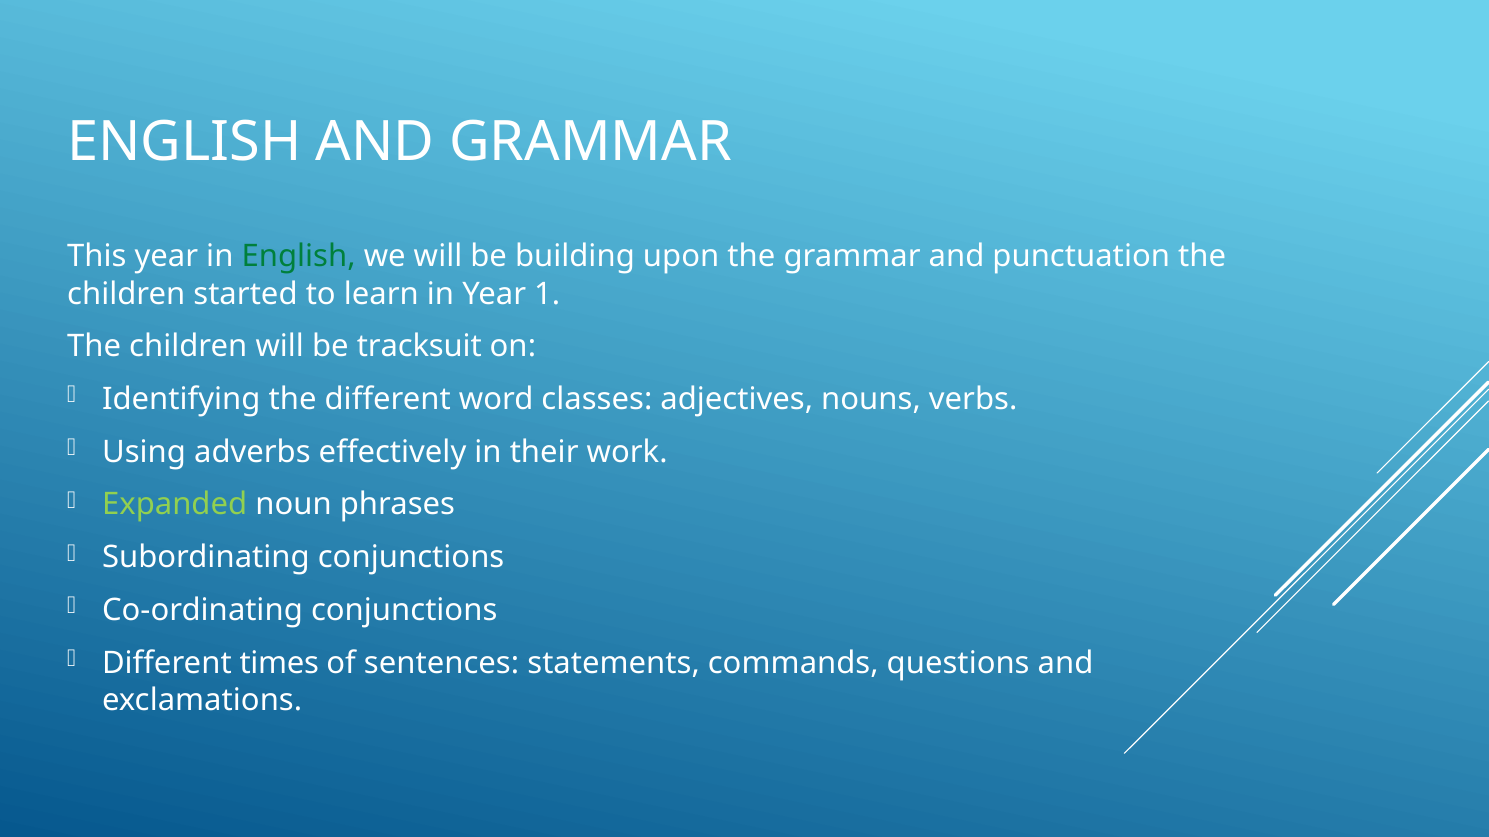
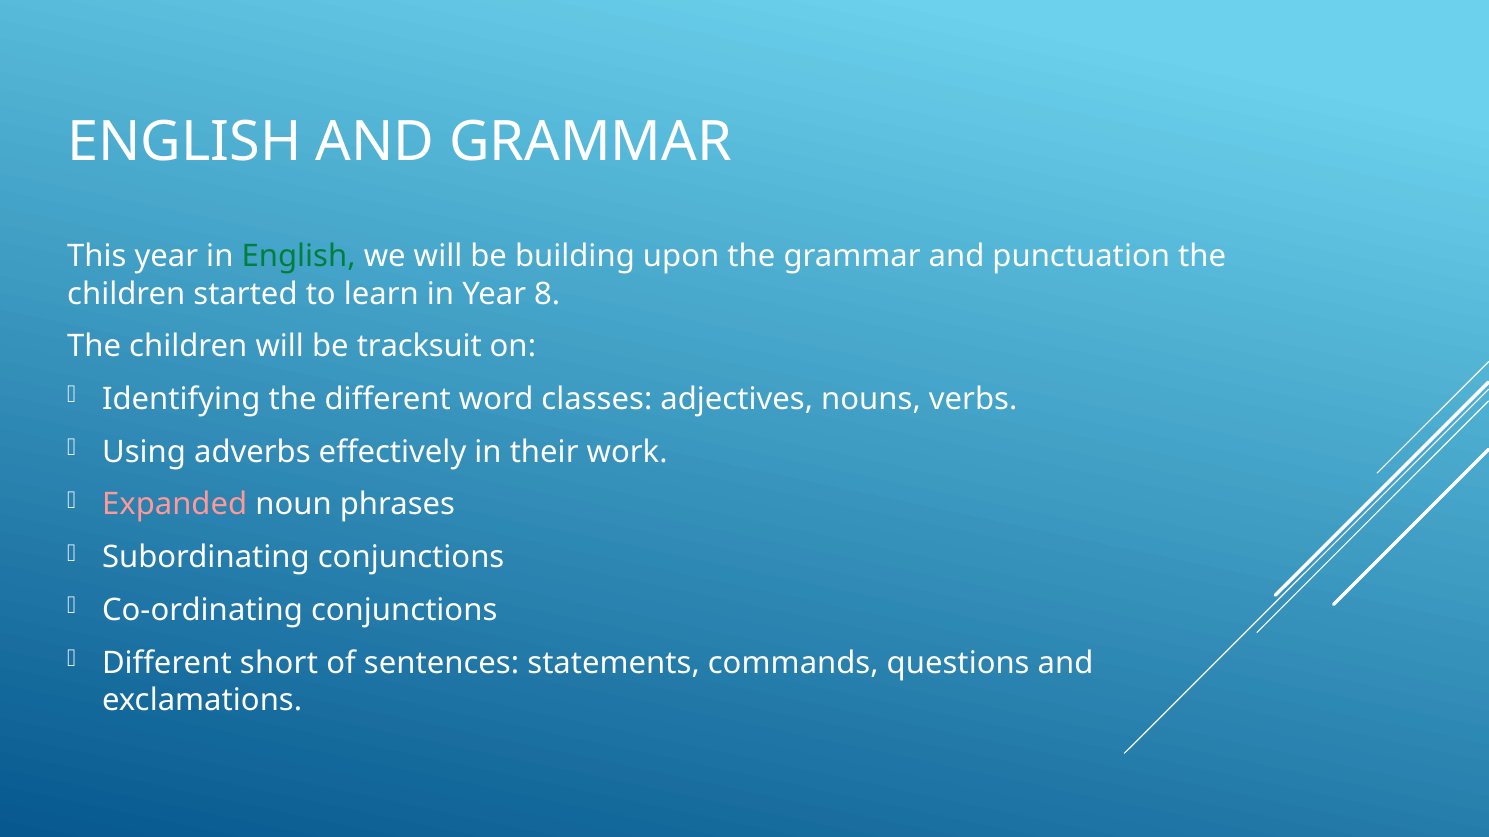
1: 1 -> 8
Expanded colour: light green -> pink
times: times -> short
